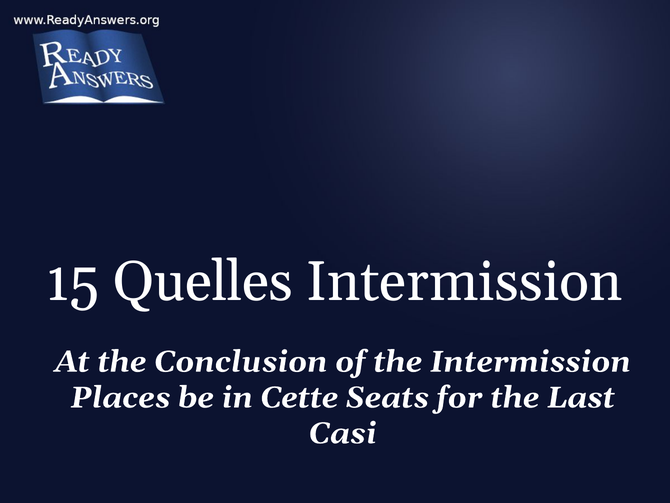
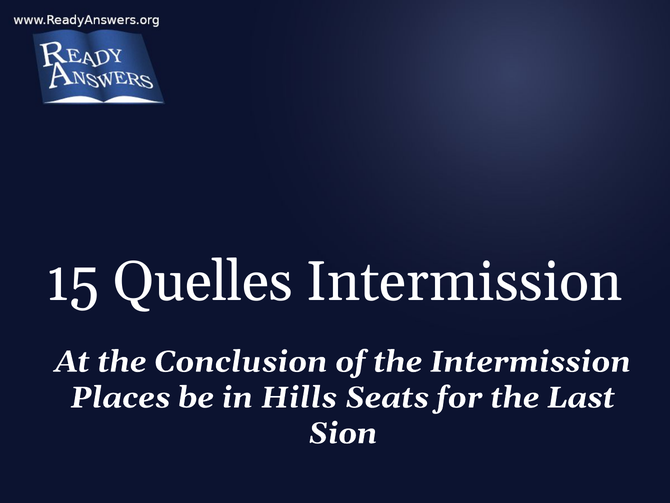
Cette: Cette -> Hills
Casi: Casi -> Sion
